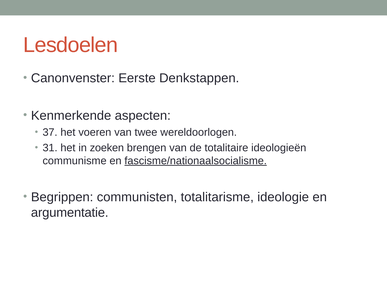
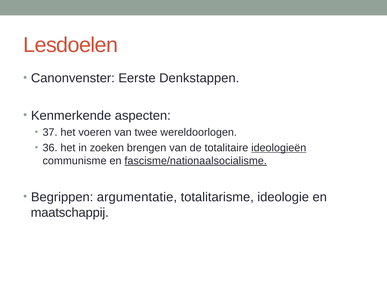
31: 31 -> 36
ideologieën underline: none -> present
communisten: communisten -> argumentatie
argumentatie: argumentatie -> maatschappij
